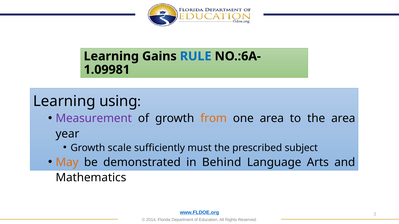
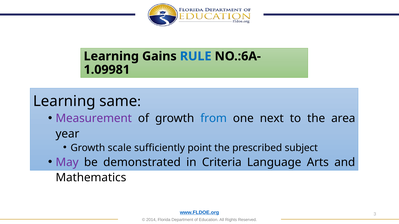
using: using -> same
from colour: orange -> blue
one area: area -> next
must: must -> point
May colour: orange -> purple
Behind: Behind -> Criteria
